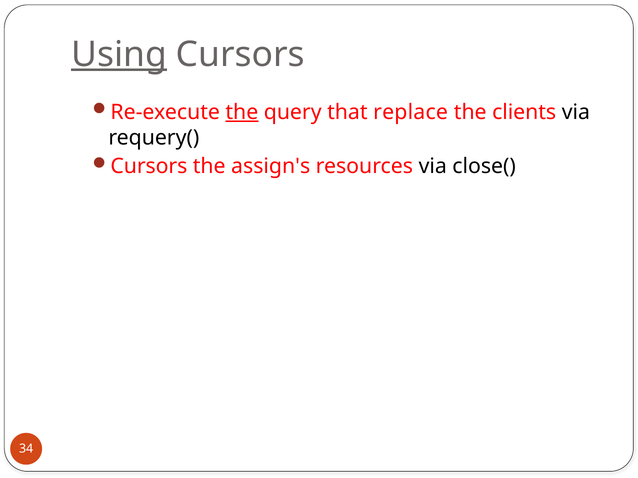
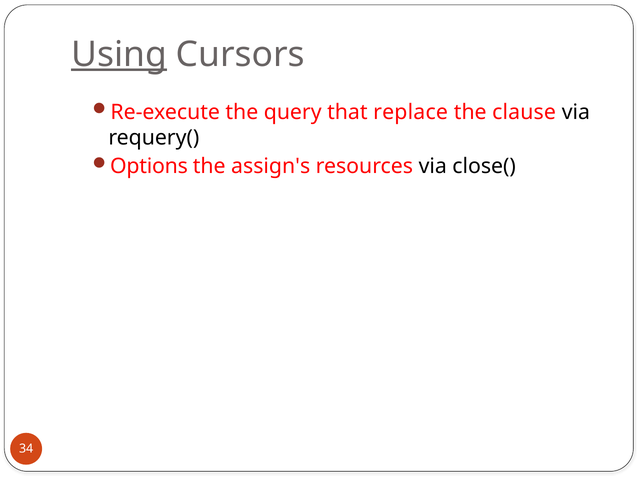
the at (242, 112) underline: present -> none
clients: clients -> clause
Cursors at (149, 166): Cursors -> Options
